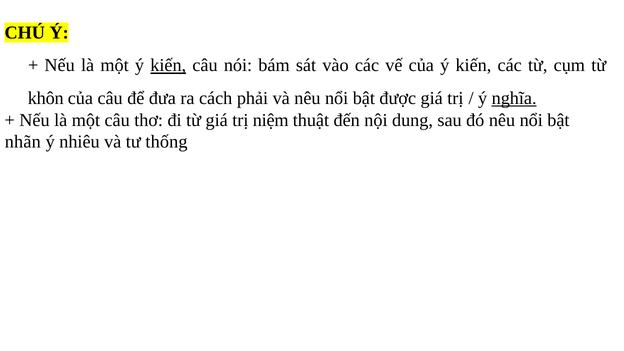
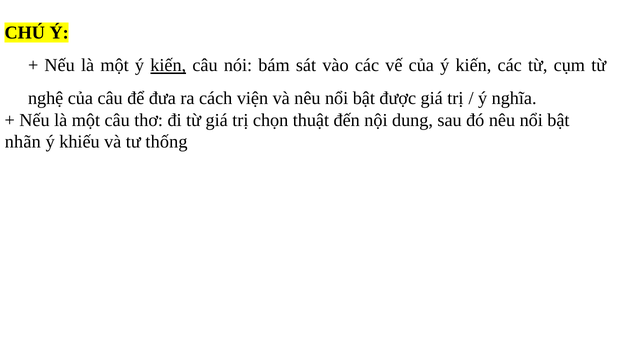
khôn: khôn -> nghệ
phải: phải -> viện
nghĩa underline: present -> none
niệm: niệm -> chọn
nhiêu: nhiêu -> khiếu
